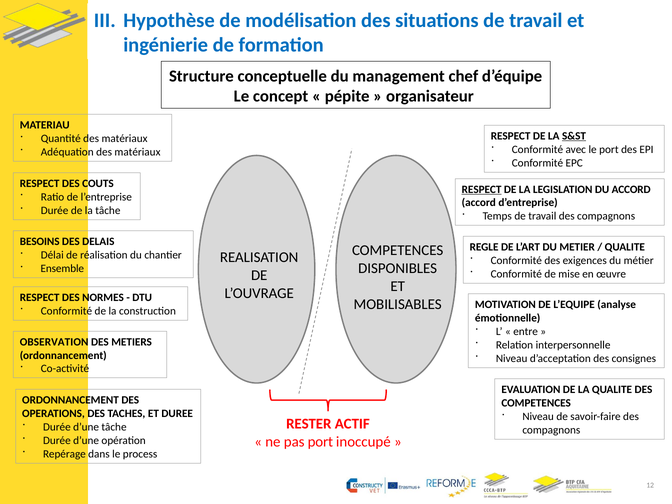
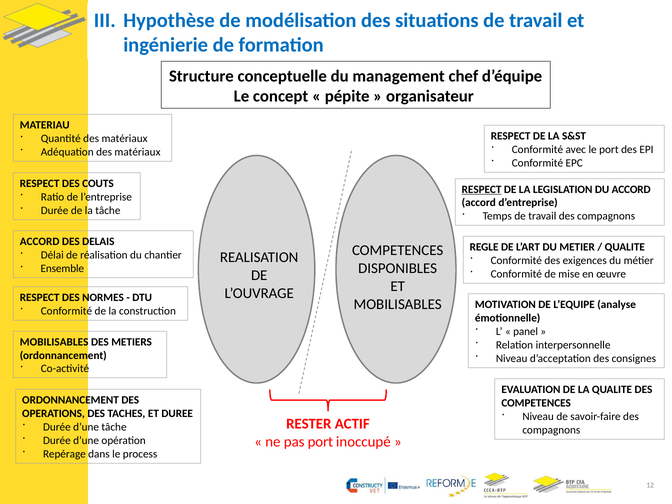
S&ST underline: present -> none
BESOINS at (40, 242): BESOINS -> ACCORD
entre: entre -> panel
OBSERVATION at (54, 342): OBSERVATION -> MOBILISABLES
